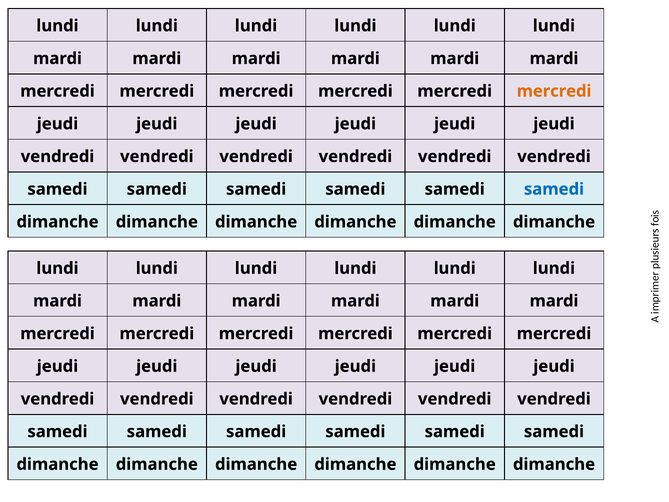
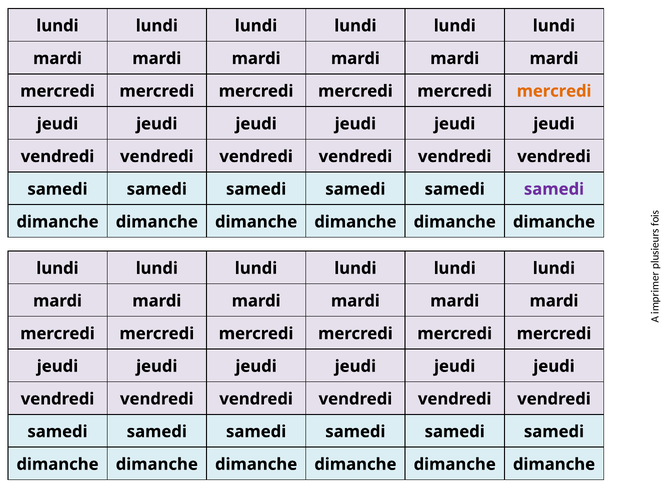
samedi at (554, 189) colour: blue -> purple
